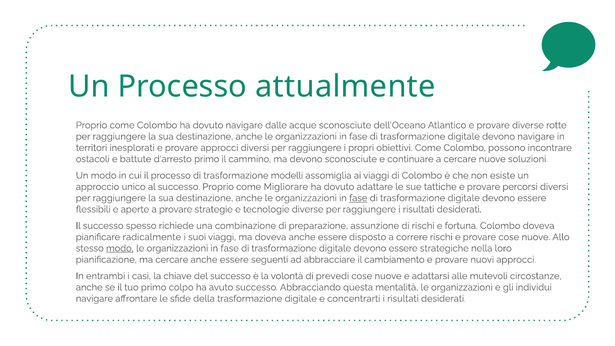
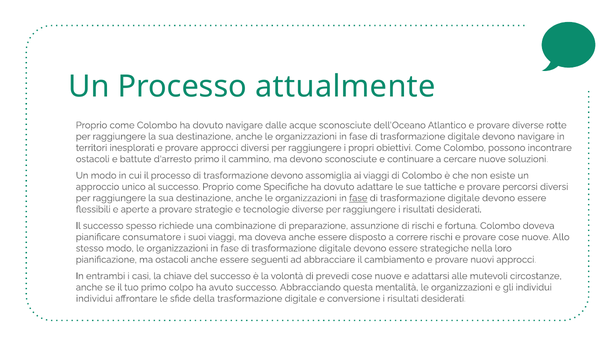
trasformazione modelli: modelli -> devono
Migliorare: Migliorare -> Specifiche
radicalmente: radicalmente -> consumatore
modo at (120, 248) underline: present -> none
ma cercare: cercare -> ostacoli
navigare at (94, 299): navigare -> individui
concentrarti: concentrarti -> conversione
